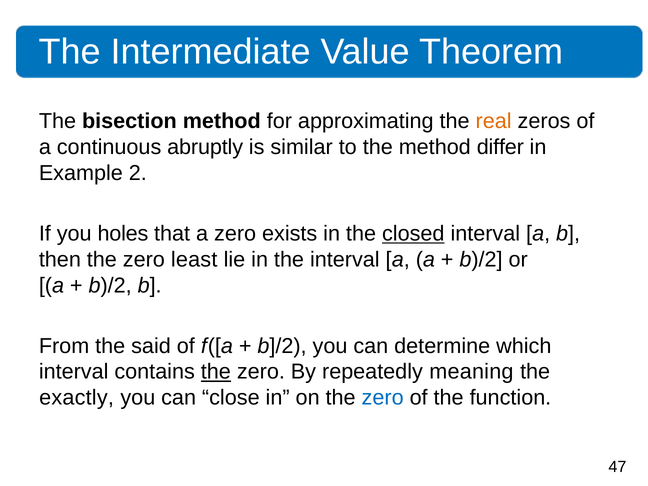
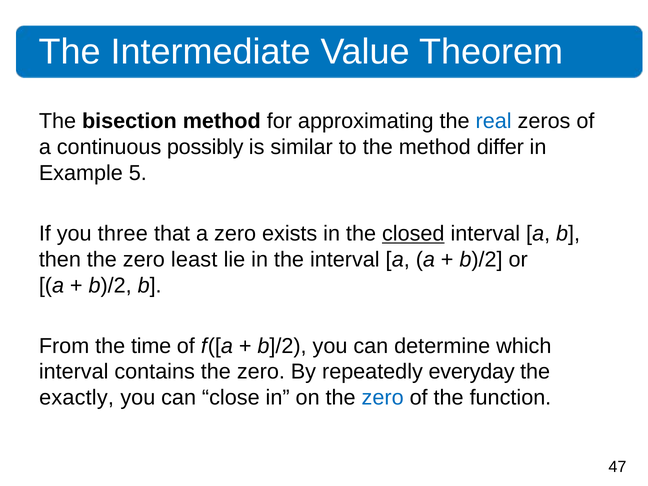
real colour: orange -> blue
abruptly: abruptly -> possibly
2: 2 -> 5
holes: holes -> three
said: said -> time
the at (216, 372) underline: present -> none
meaning: meaning -> everyday
